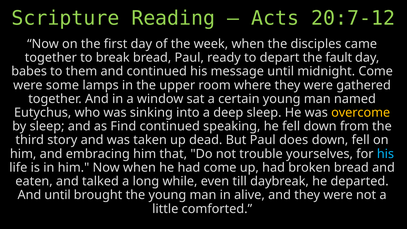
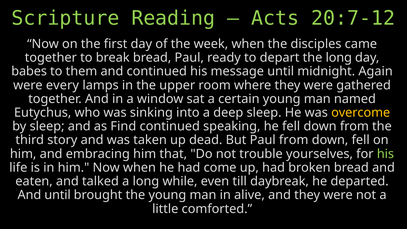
the fault: fault -> long
midnight Come: Come -> Again
some: some -> every
Paul does: does -> from
his at (385, 154) colour: light blue -> light green
